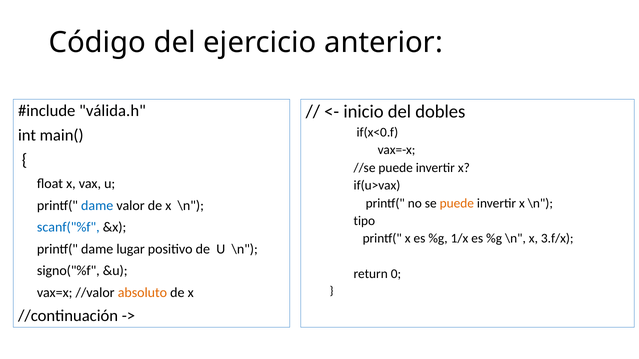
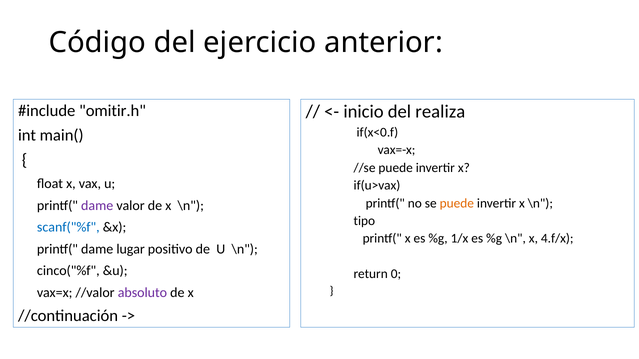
válida.h: válida.h -> omitir.h
dobles: dobles -> realiza
dame at (97, 206) colour: blue -> purple
3.f/x: 3.f/x -> 4.f/x
signo("%f: signo("%f -> cinco("%f
absoluto colour: orange -> purple
